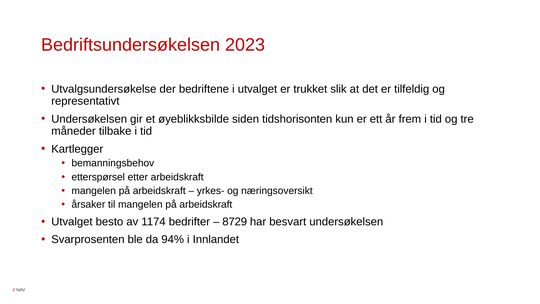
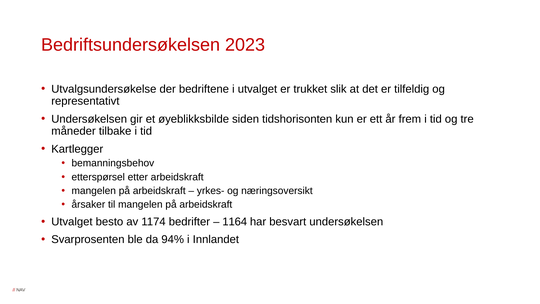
8729: 8729 -> 1164
